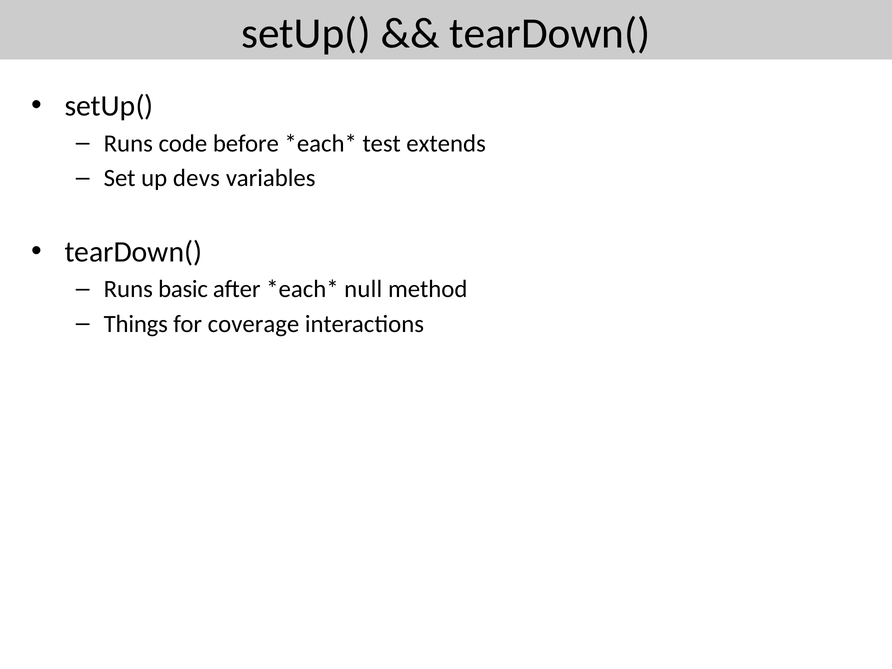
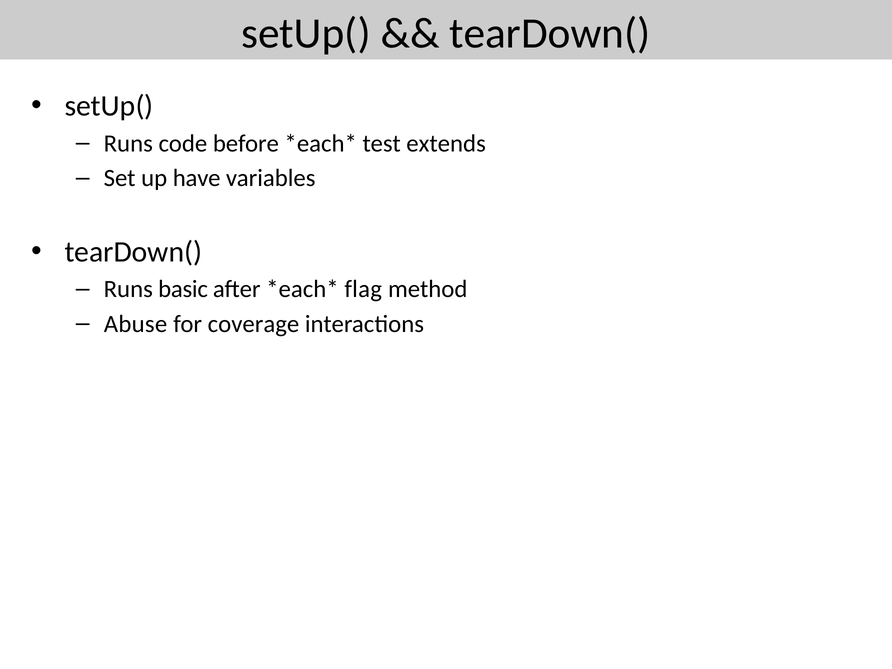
devs: devs -> have
null: null -> flag
Things: Things -> Abuse
